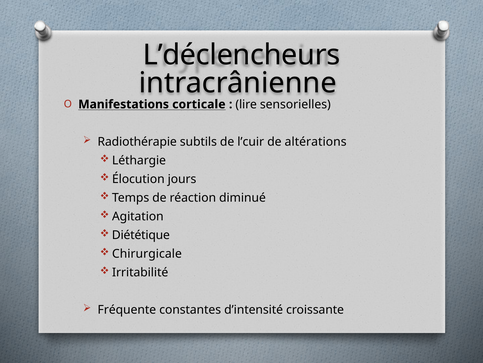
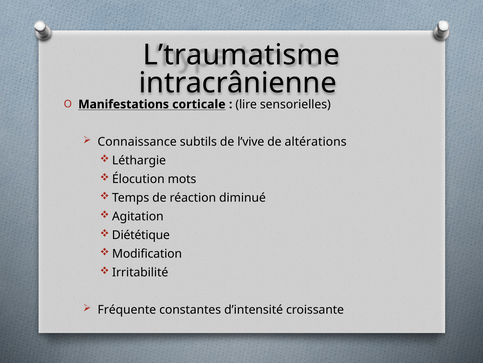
L’déclencheurs: L’déclencheurs -> L’traumatisme
Radiothérapie: Radiothérapie -> Connaissance
l’cuir: l’cuir -> l’vive
jours: jours -> mots
Chirurgicale: Chirurgicale -> Modification
